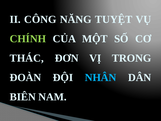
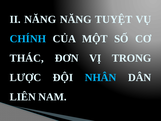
II CÔNG: CÔNG -> NĂNG
CHÍNH colour: light green -> light blue
ĐOÀN: ĐOÀN -> LƯỢC
BIÊN: BIÊN -> LIÊN
